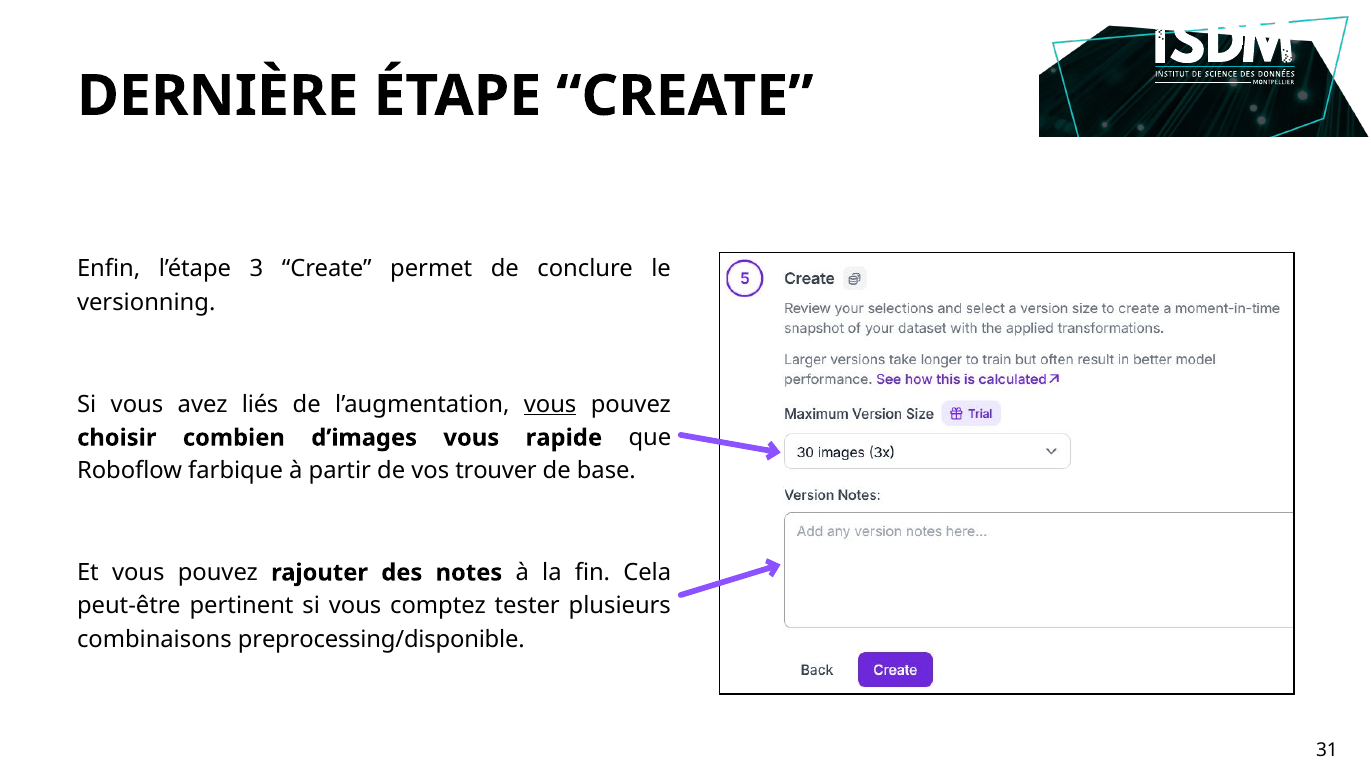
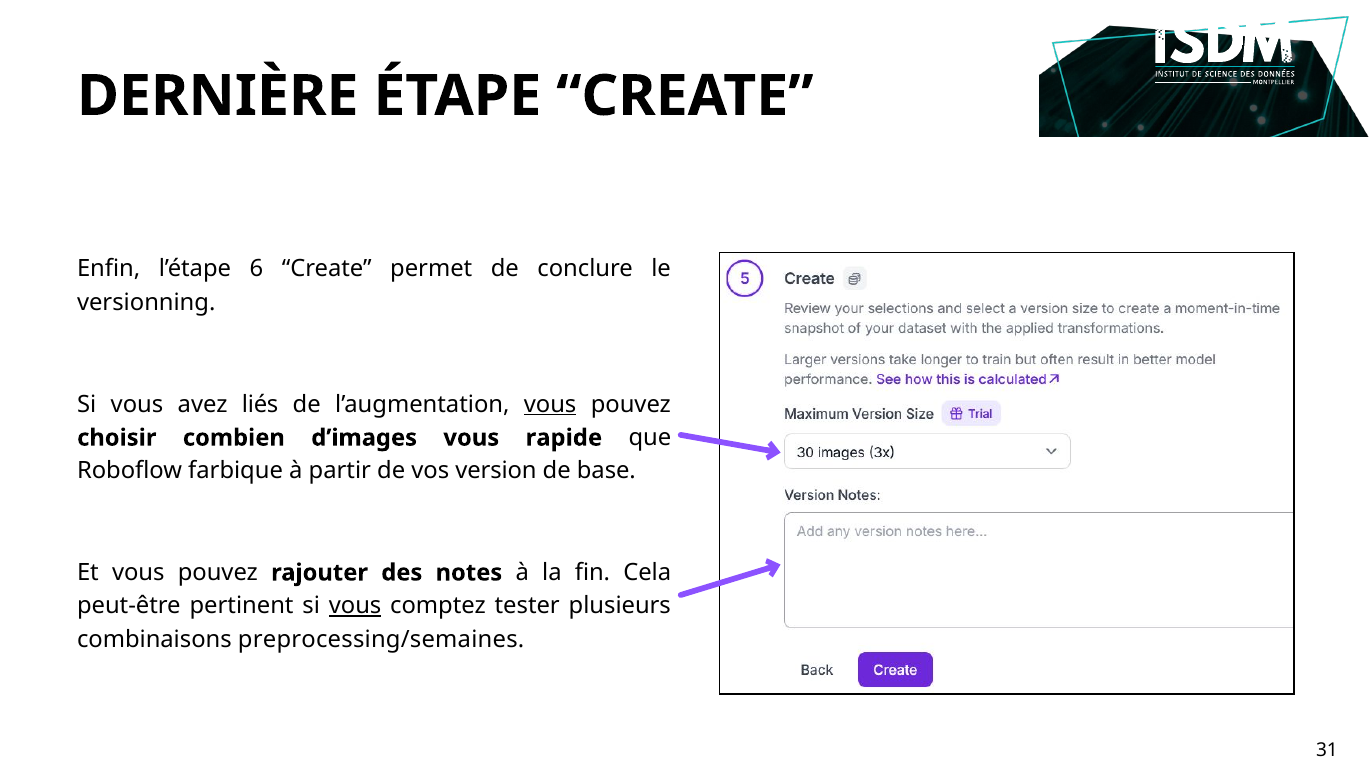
3: 3 -> 6
trouver: trouver -> version
vous at (355, 606) underline: none -> present
preprocessing/disponible: preprocessing/disponible -> preprocessing/semaines
